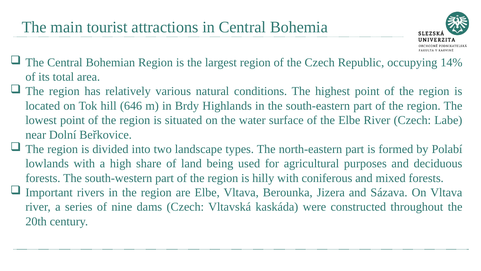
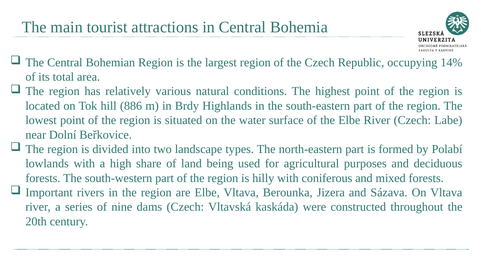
646: 646 -> 886
